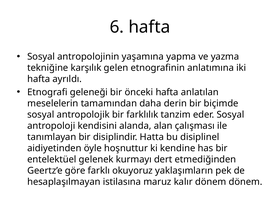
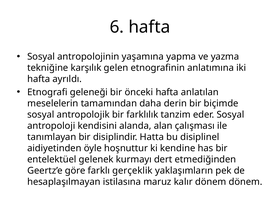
okuyoruz: okuyoruz -> gerçeklik
